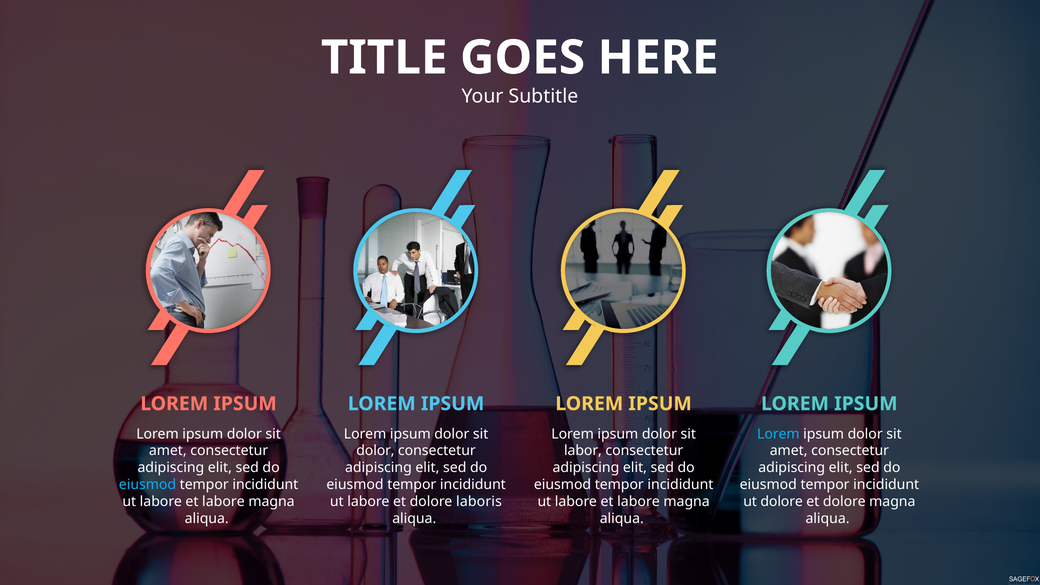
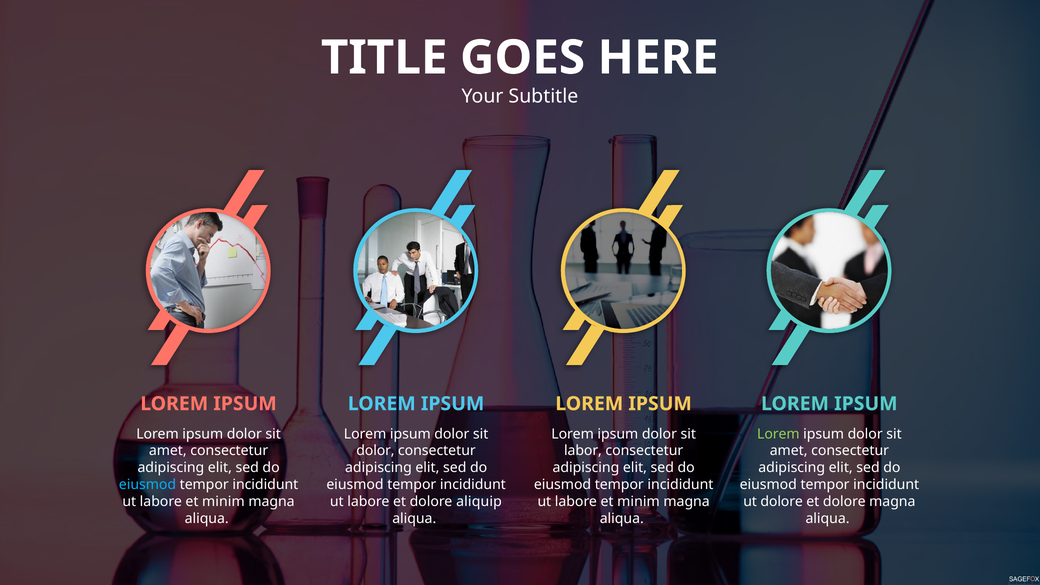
Lorem at (778, 434) colour: light blue -> light green
labore at (223, 502): labore -> minim
laboris: laboris -> aliquip
labore at (639, 502): labore -> minim
